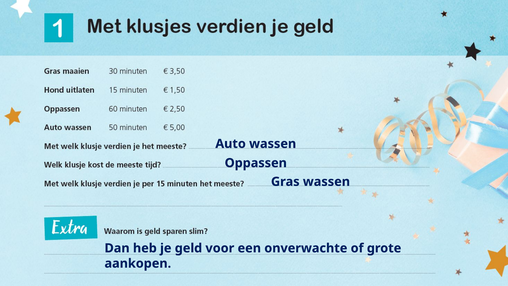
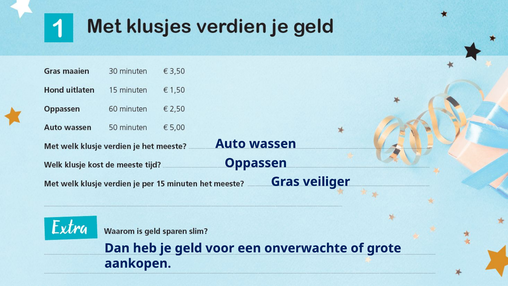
Gras wassen: wassen -> veiliger
